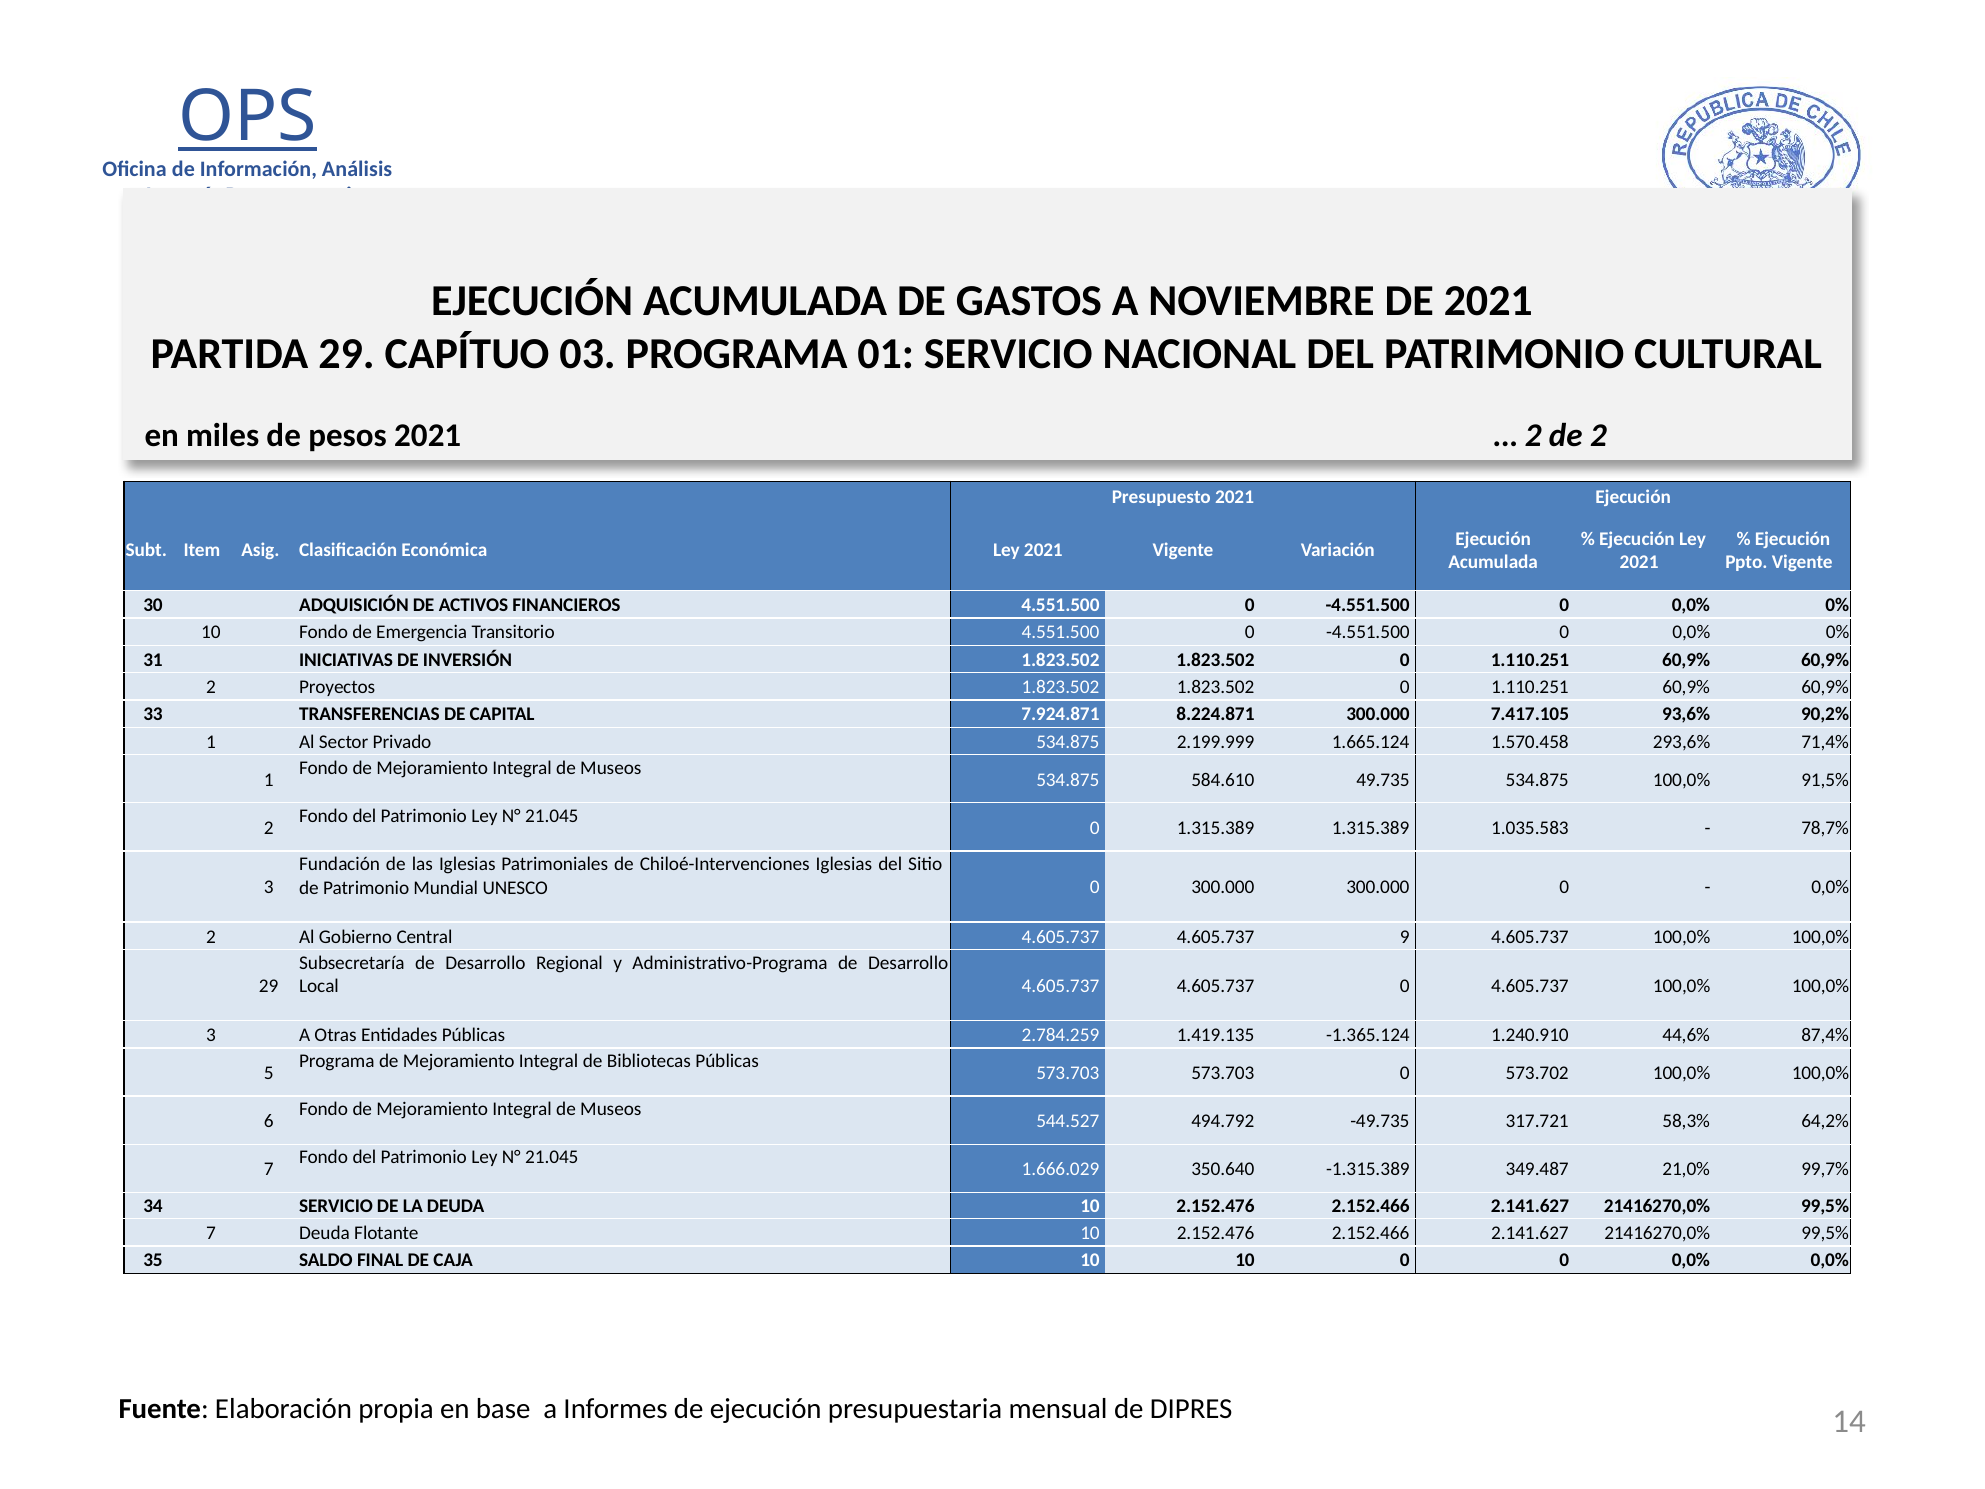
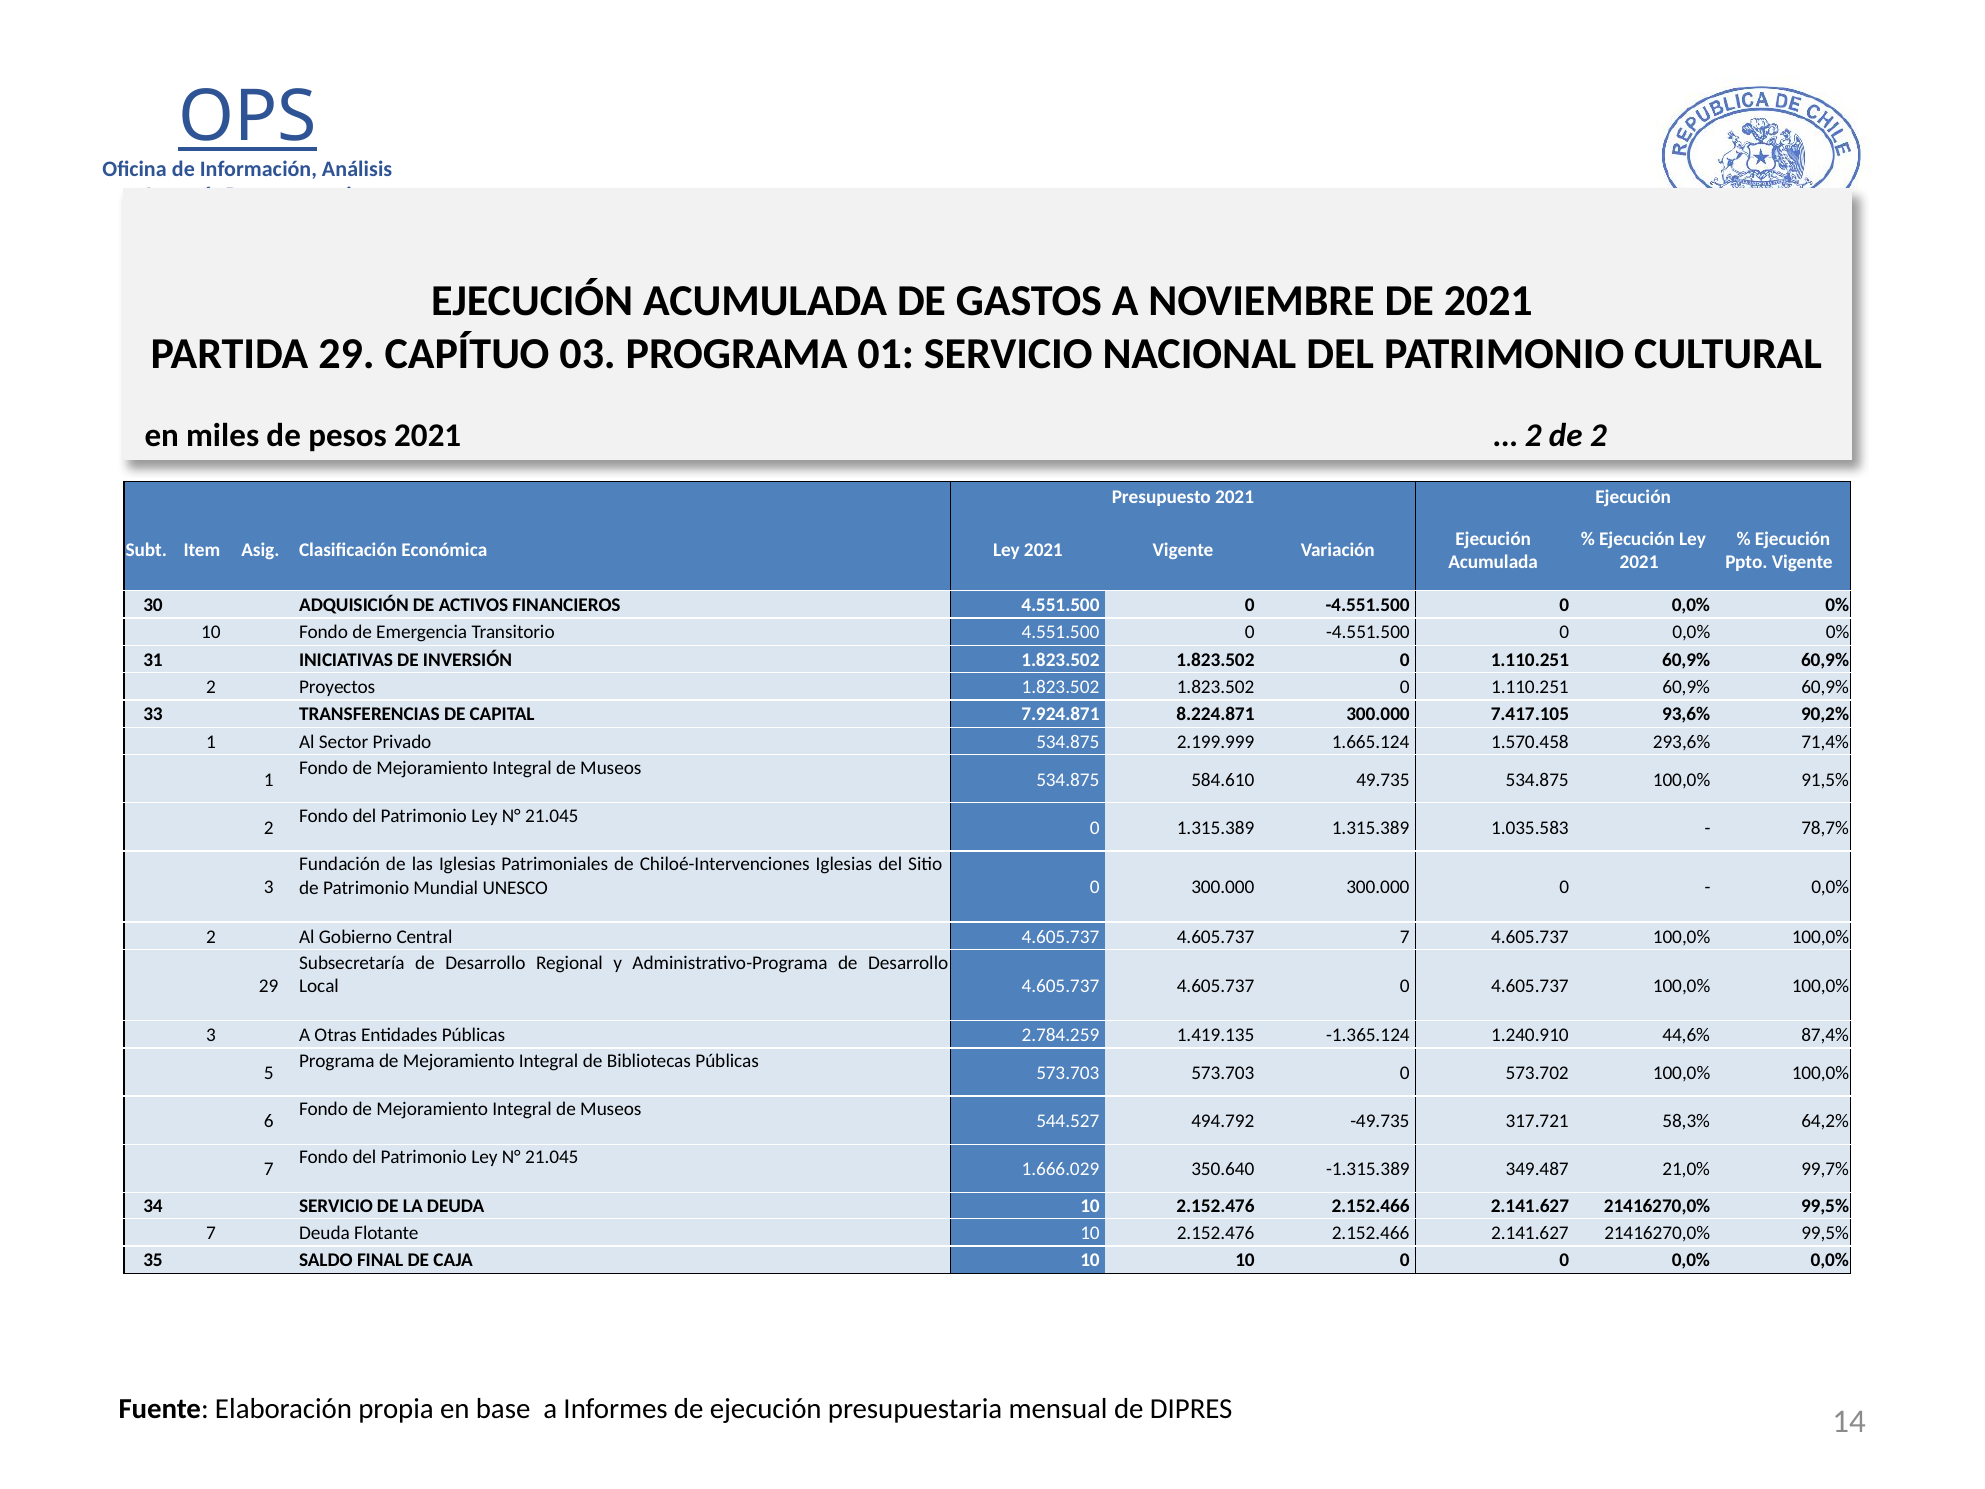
4.605.737 9: 9 -> 7
